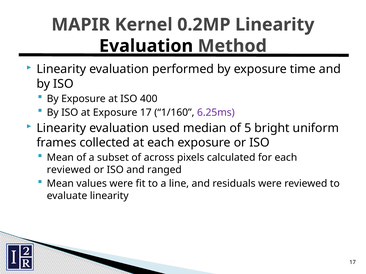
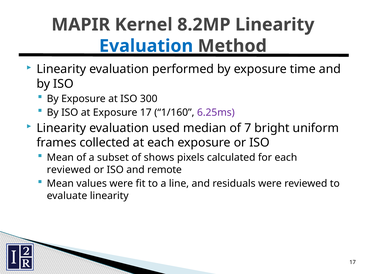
0.2MP: 0.2MP -> 8.2MP
Evaluation at (146, 46) colour: black -> blue
400: 400 -> 300
5: 5 -> 7
across: across -> shows
ranged: ranged -> remote
